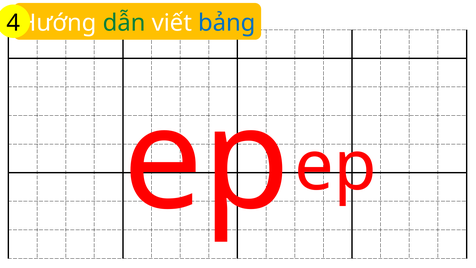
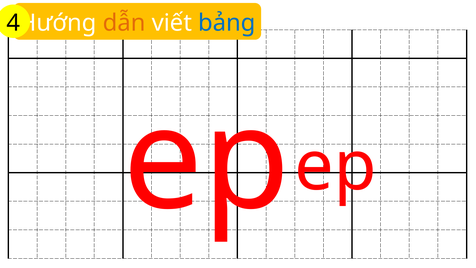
dẫn colour: green -> orange
